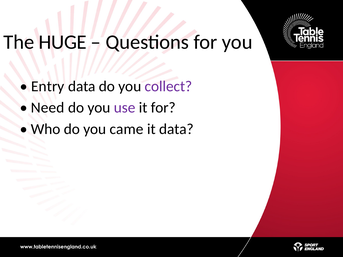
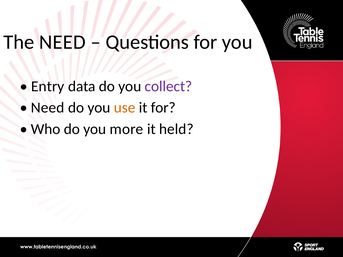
The HUGE: HUGE -> NEED
use colour: purple -> orange
came: came -> more
it data: data -> held
